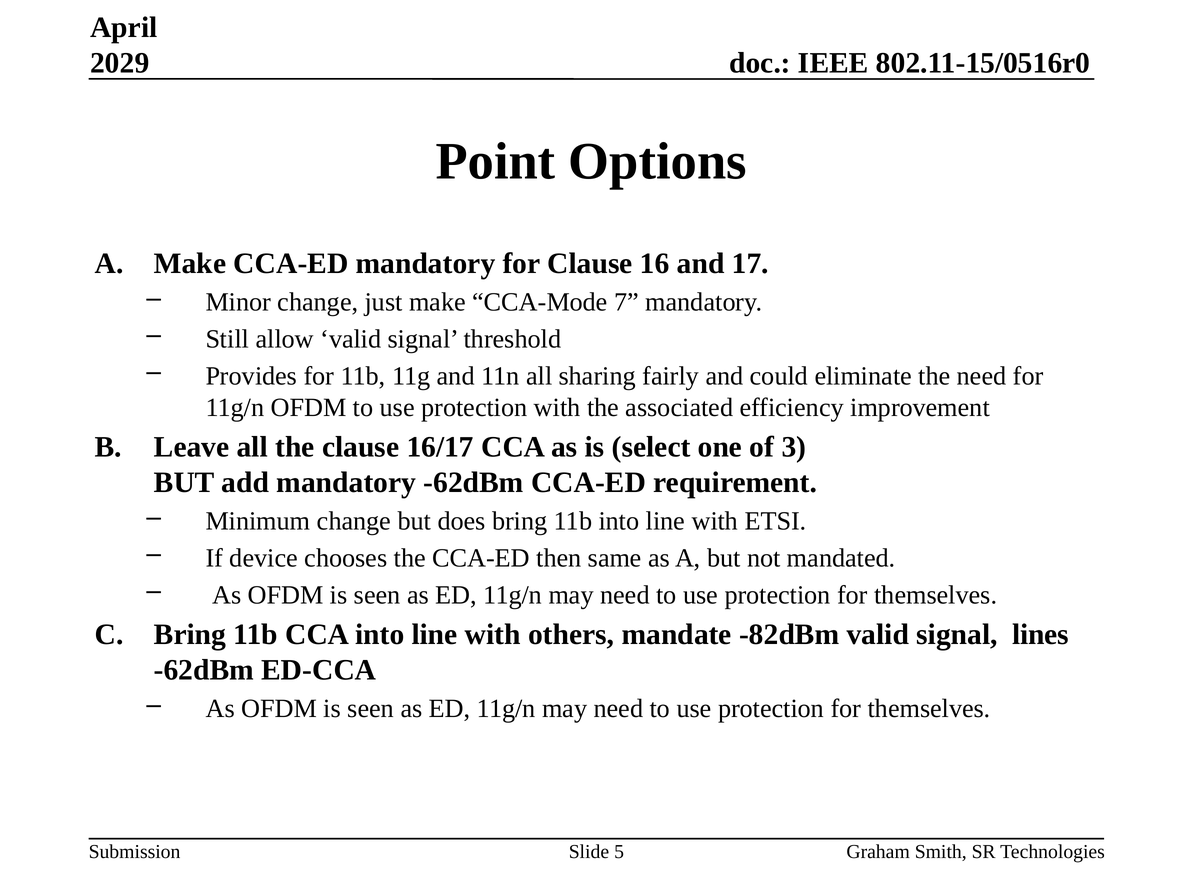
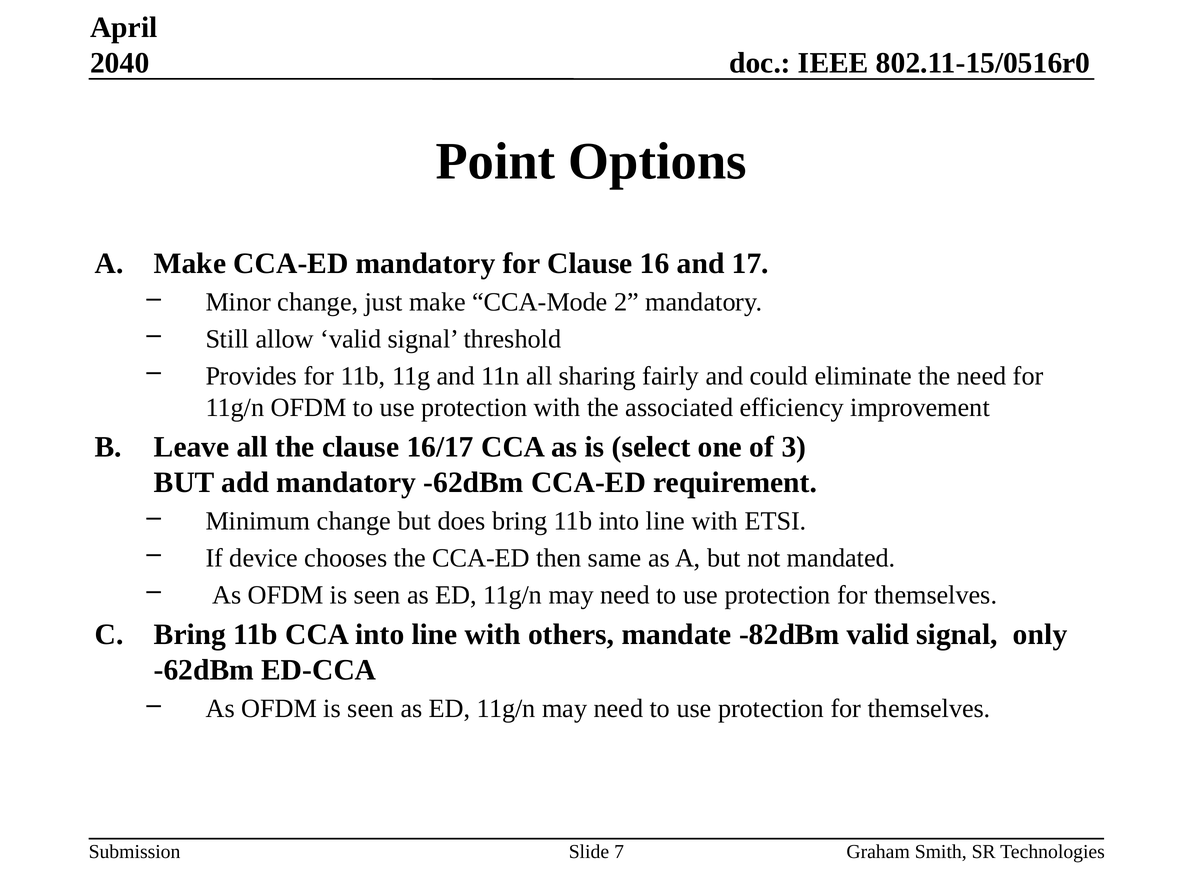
2029: 2029 -> 2040
7: 7 -> 2
lines: lines -> only
5: 5 -> 7
